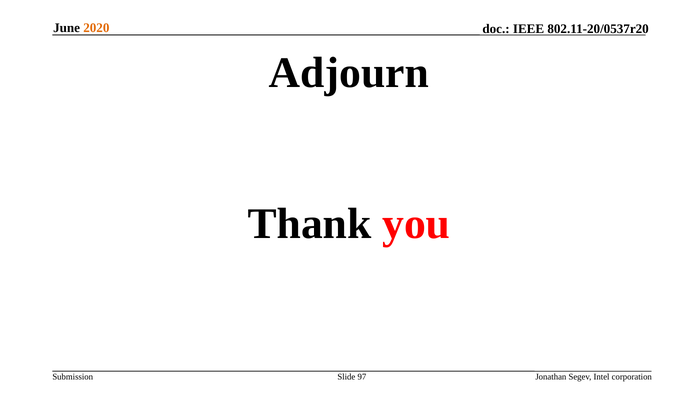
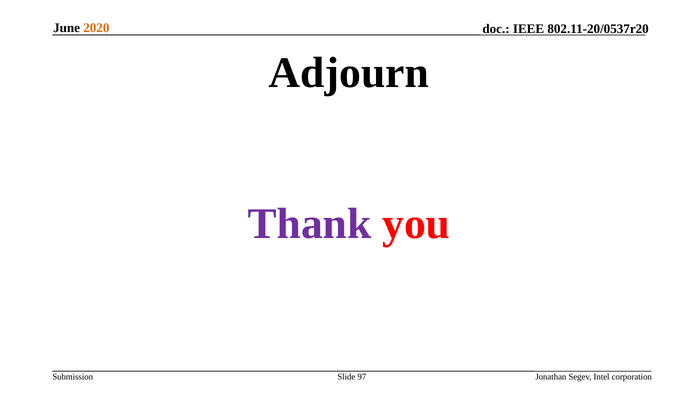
Thank colour: black -> purple
